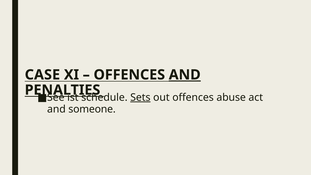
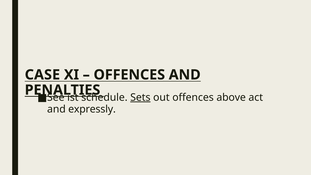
AND at (185, 75) underline: present -> none
abuse: abuse -> above
someone: someone -> expressly
